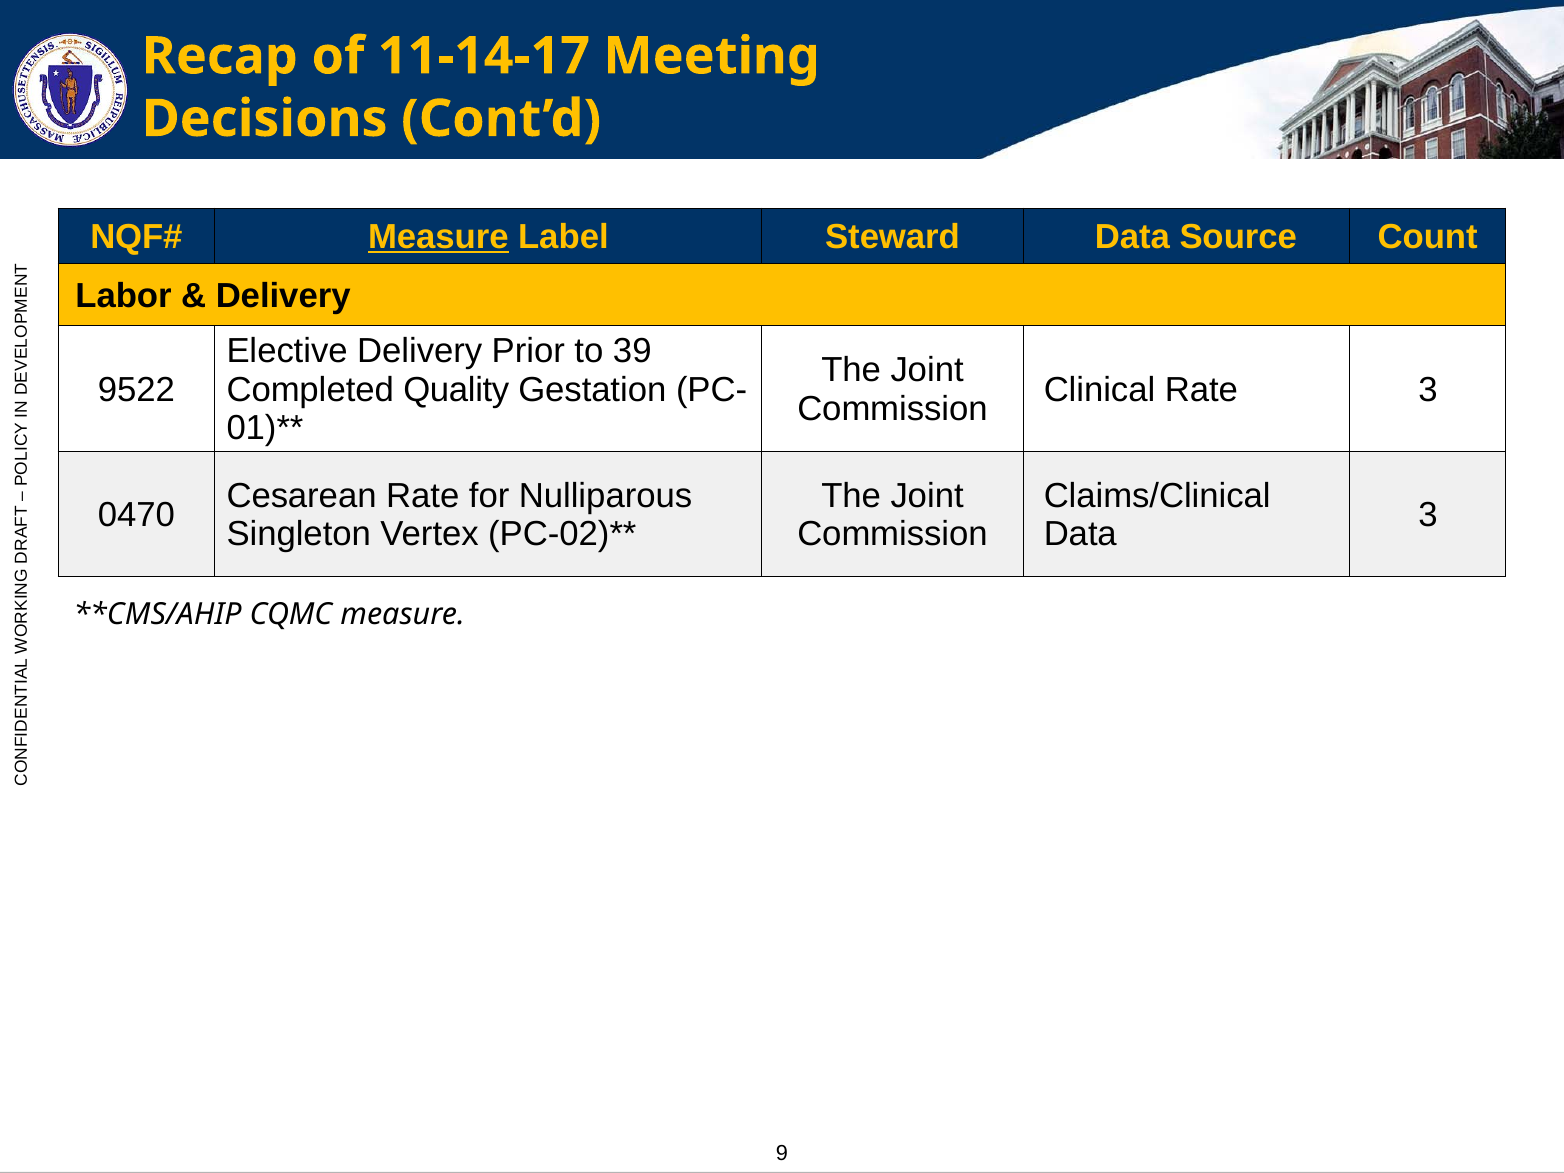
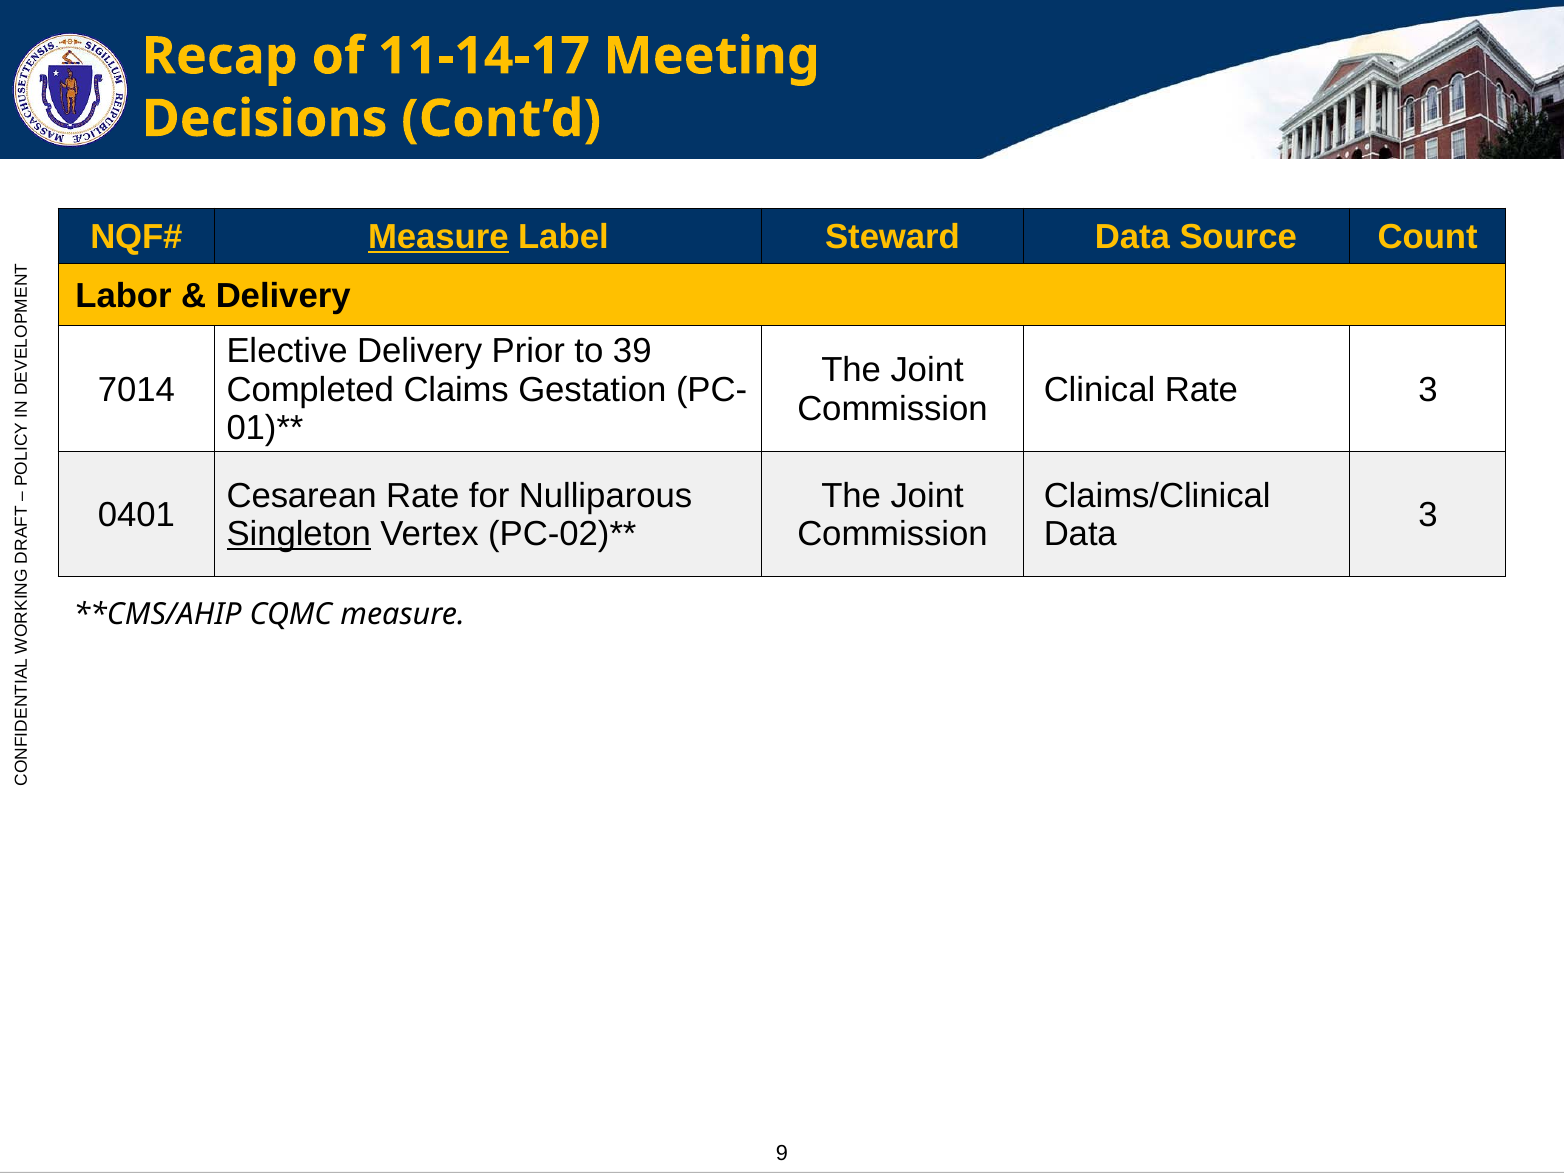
9522: 9522 -> 7014
Quality: Quality -> Claims
0470: 0470 -> 0401
Singleton underline: none -> present
